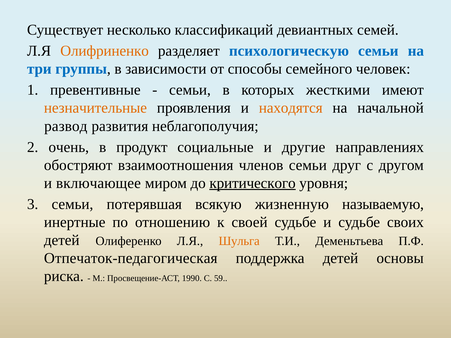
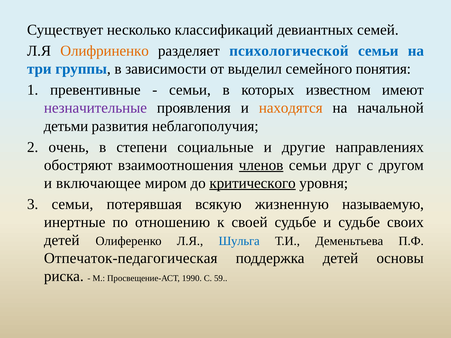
психологическую: психологическую -> психологической
способы: способы -> выделил
человек: человек -> понятия
жесткими: жесткими -> известном
незначительные colour: orange -> purple
развод: развод -> детьми
продукт: продукт -> степени
членов underline: none -> present
Шульга colour: orange -> blue
